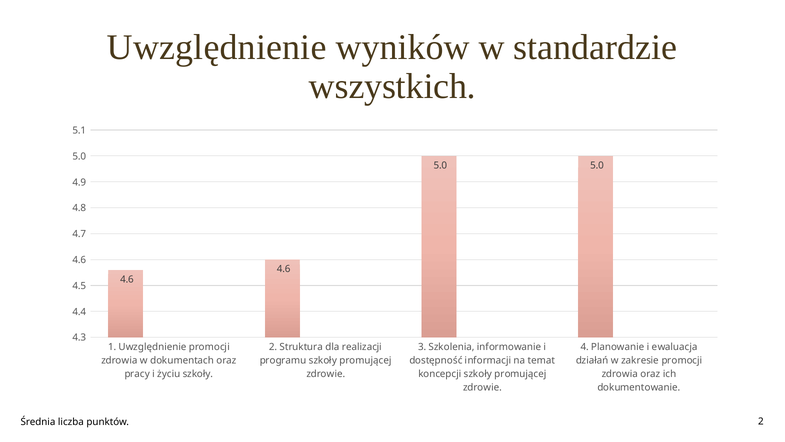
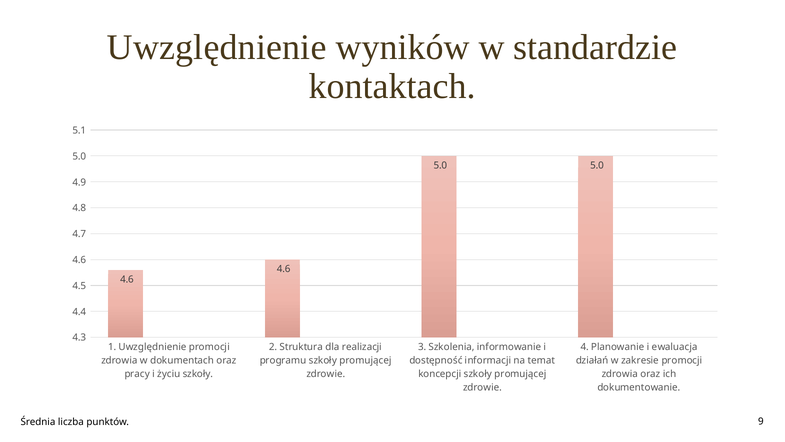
wszystkich: wszystkich -> kontaktach
punktów 2: 2 -> 9
